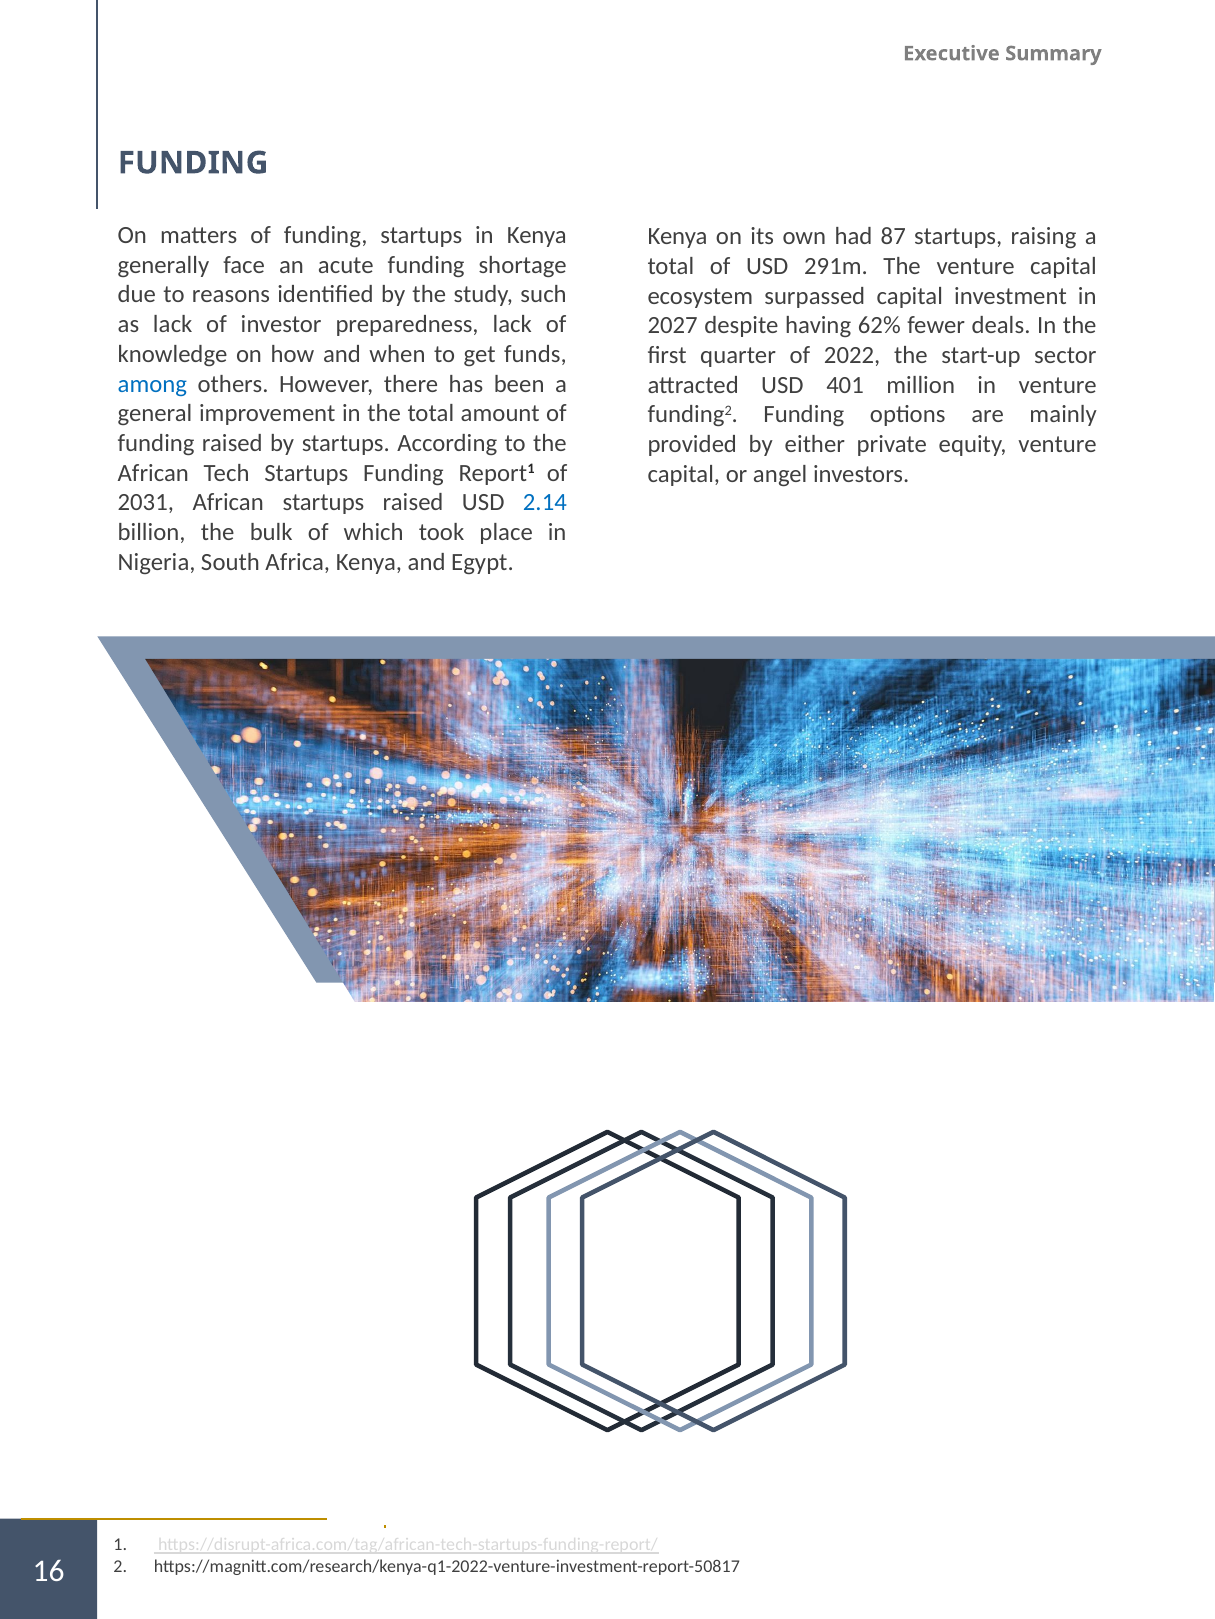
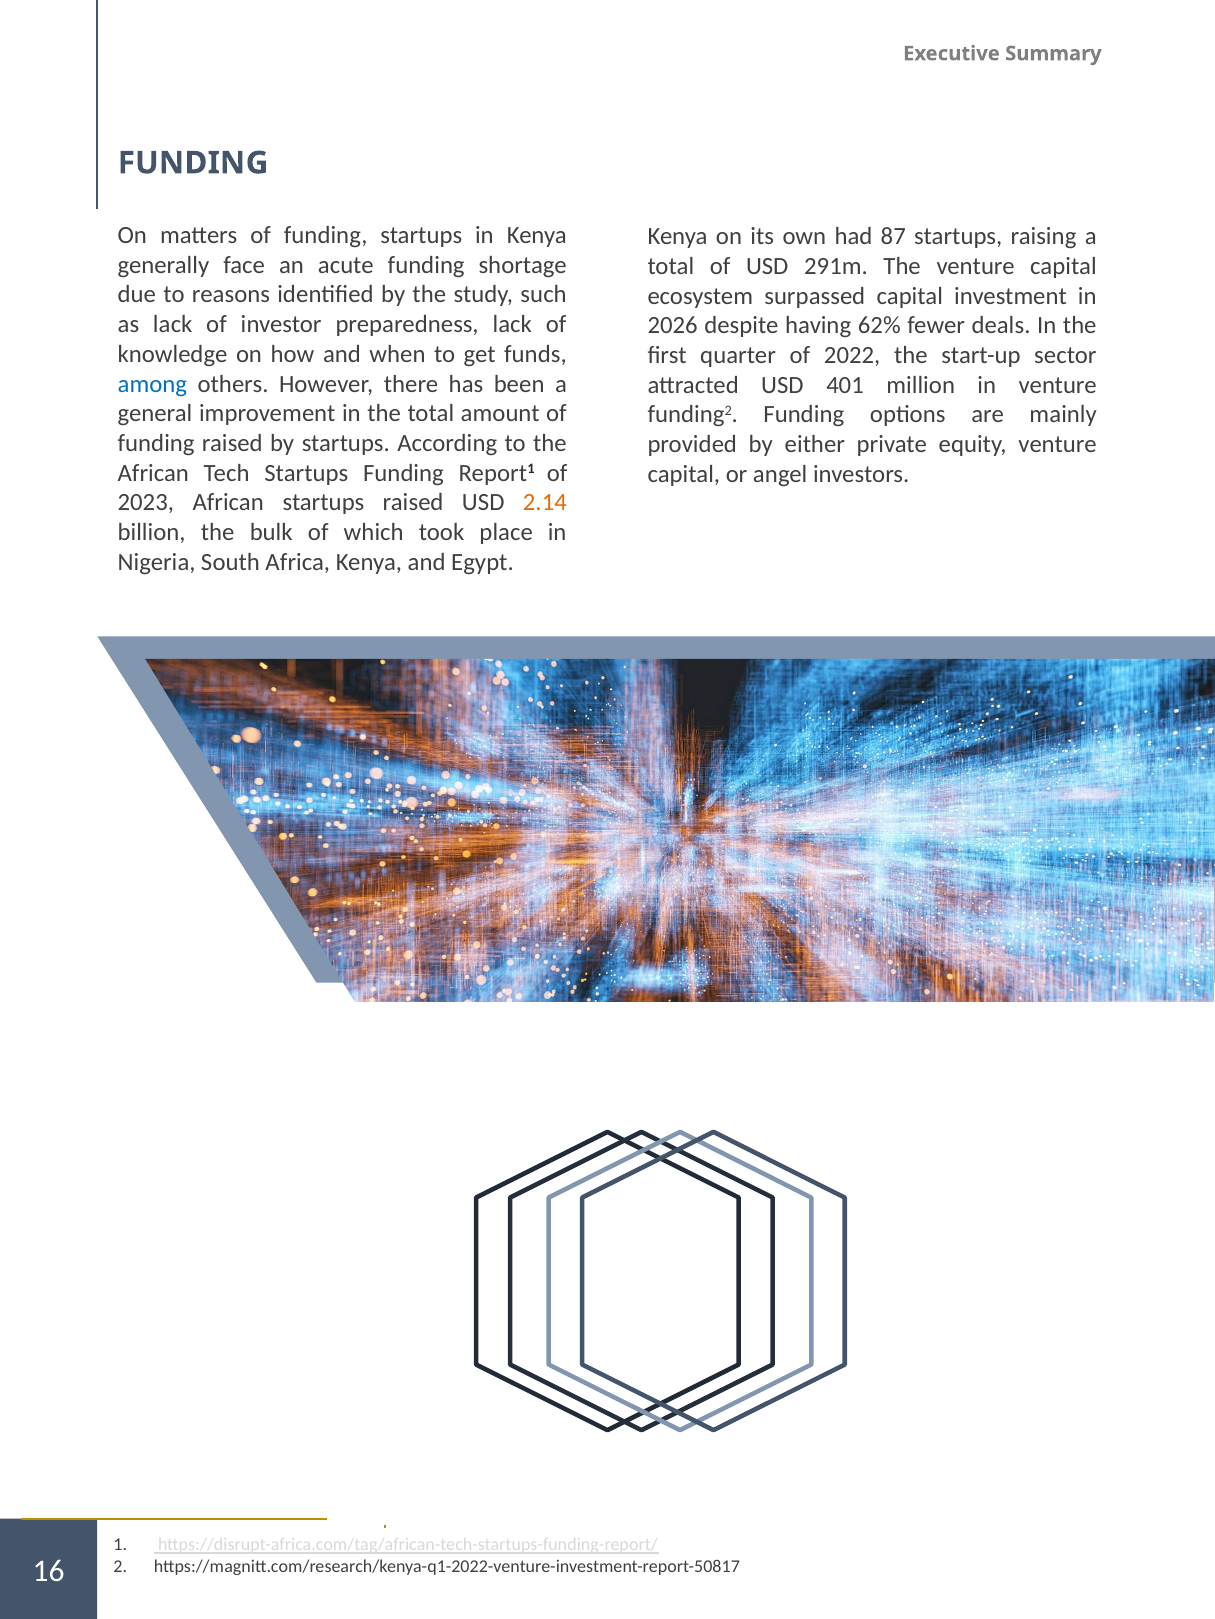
2027: 2027 -> 2026
2031: 2031 -> 2023
2.14 colour: blue -> orange
